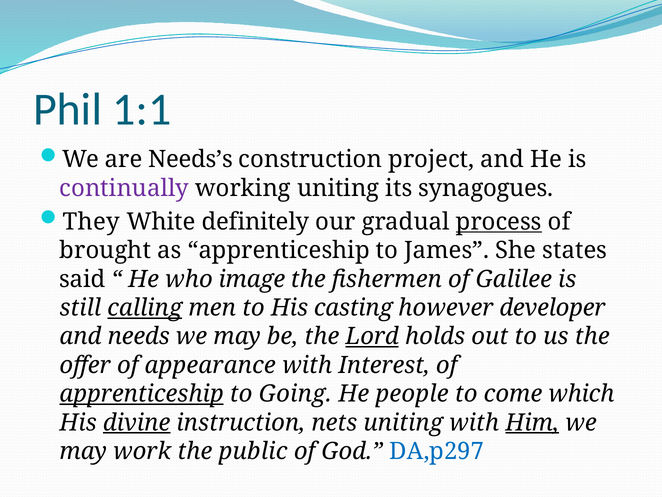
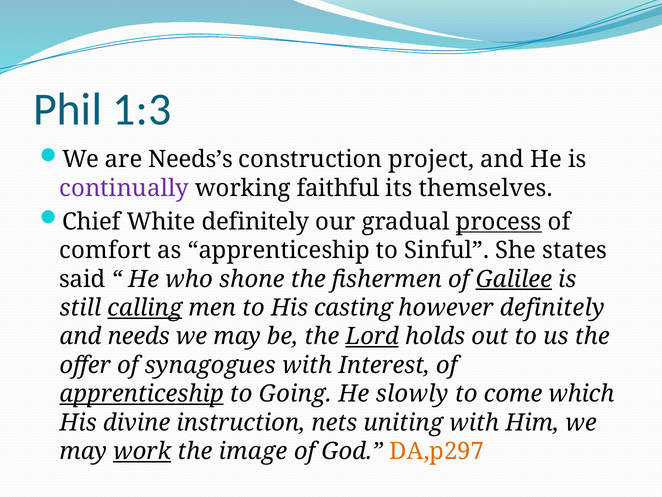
1:1: 1:1 -> 1:3
working uniting: uniting -> faithful
synagogues: synagogues -> themselves
They: They -> Chief
brought: brought -> comfort
James: James -> Sinful
image: image -> shone
Galilee underline: none -> present
however developer: developer -> definitely
appearance: appearance -> synagogues
people: people -> slowly
divine underline: present -> none
Him underline: present -> none
work underline: none -> present
public: public -> image
DA,p297 colour: blue -> orange
